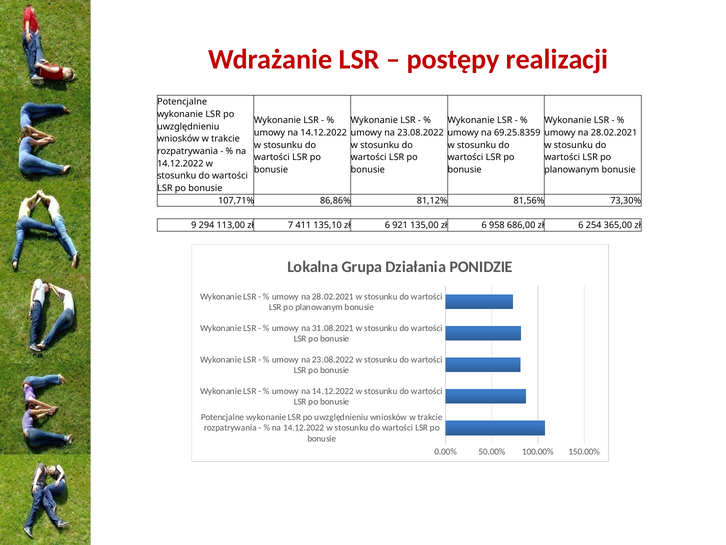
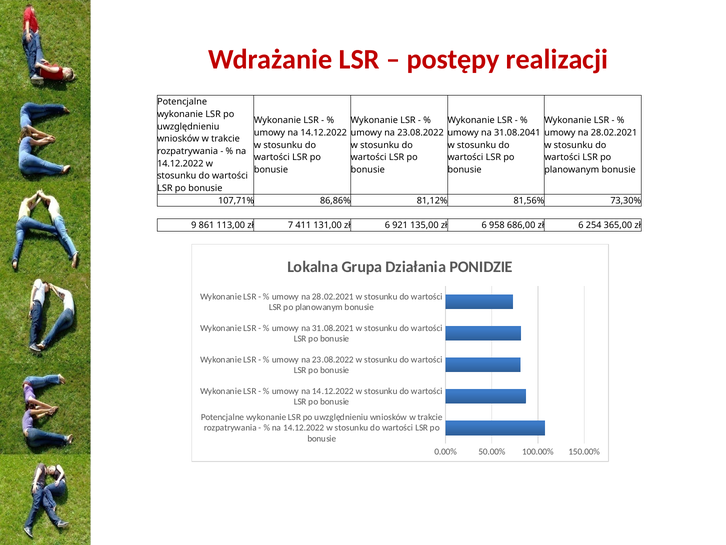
69.25.8359: 69.25.8359 -> 31.08.2041
294: 294 -> 861
135,10: 135,10 -> 131,00
